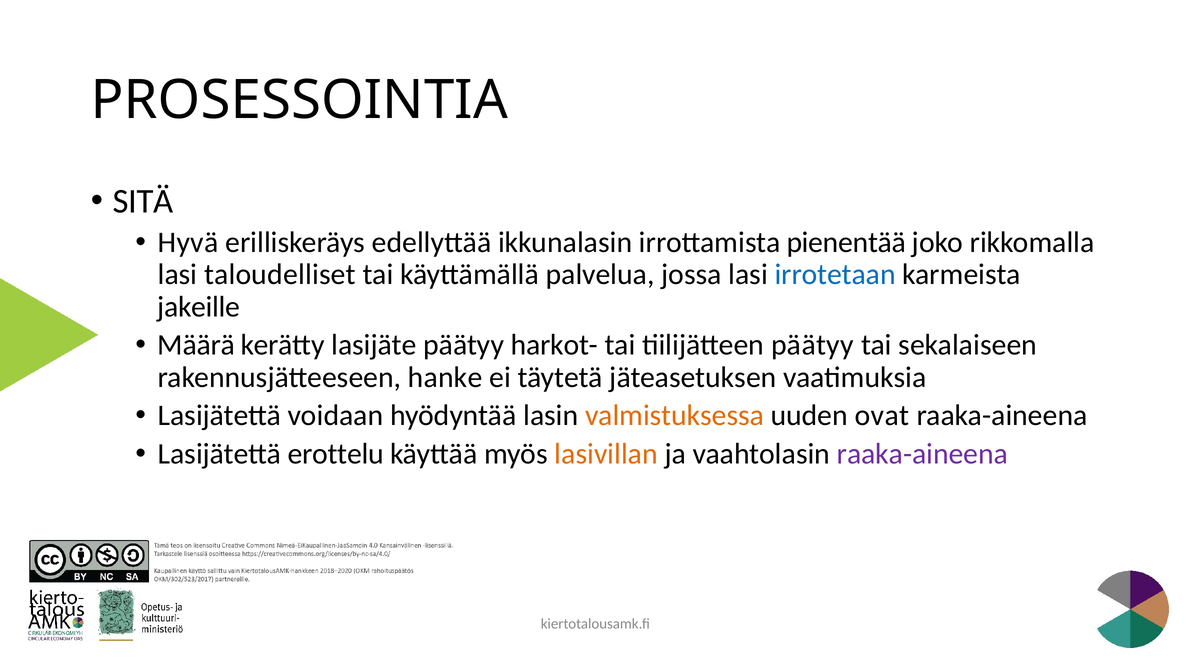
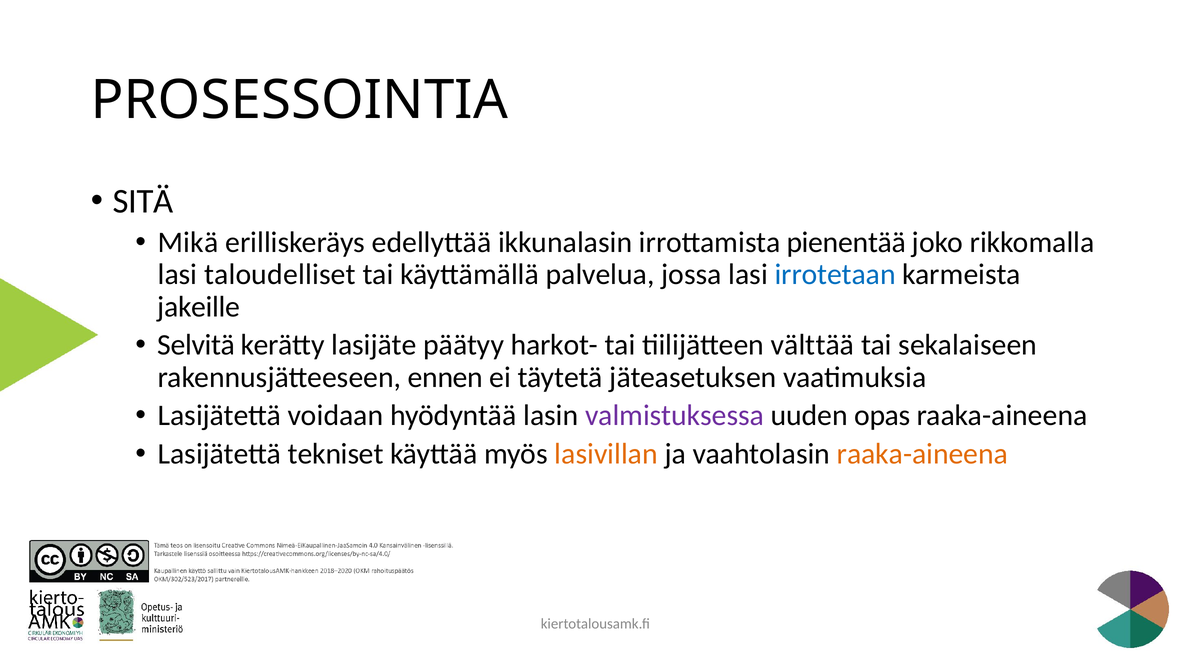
Hyvä: Hyvä -> Mikä
Määrä: Määrä -> Selvitä
tiilijätteen päätyy: päätyy -> välttää
hanke: hanke -> ennen
valmistuksessa colour: orange -> purple
ovat: ovat -> opas
erottelu: erottelu -> tekniset
raaka-aineena at (922, 454) colour: purple -> orange
